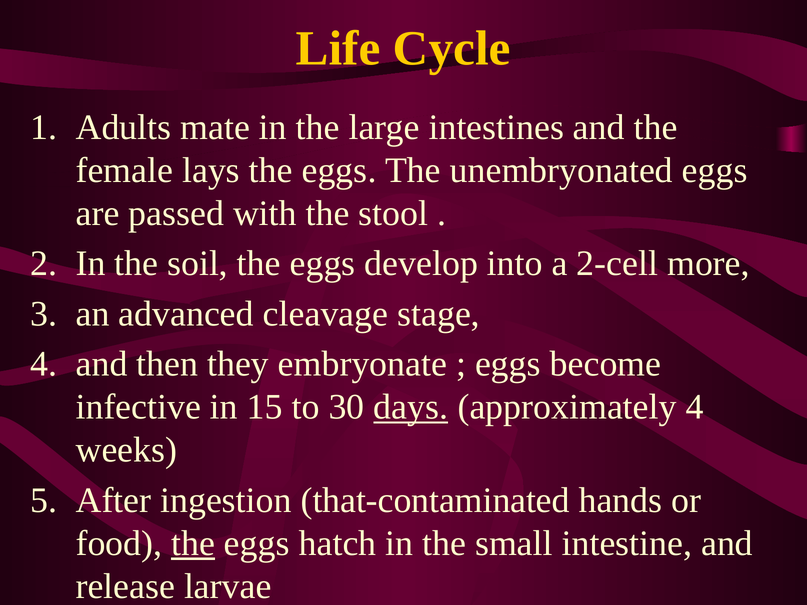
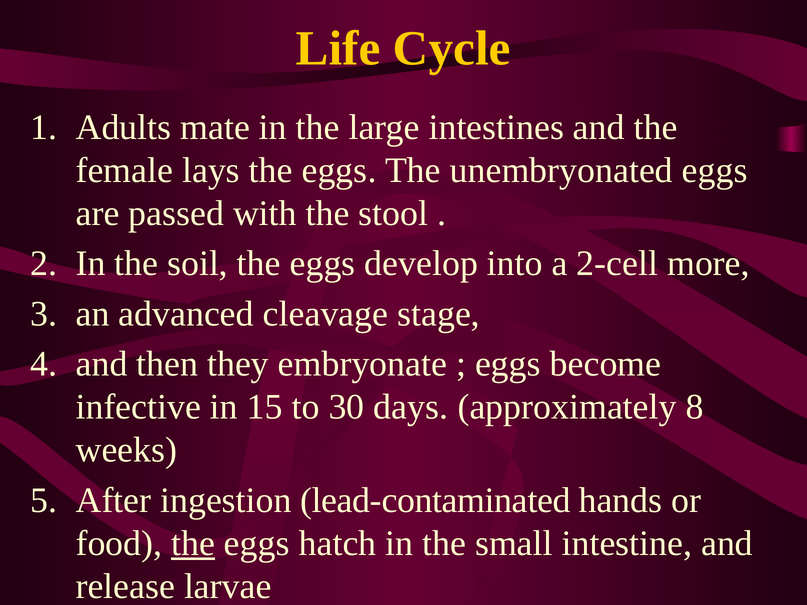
days underline: present -> none
approximately 4: 4 -> 8
that-contaminated: that-contaminated -> lead-contaminated
